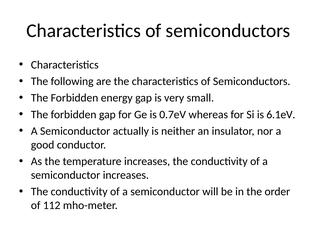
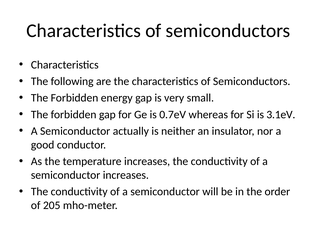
6.1eV: 6.1eV -> 3.1eV
112: 112 -> 205
